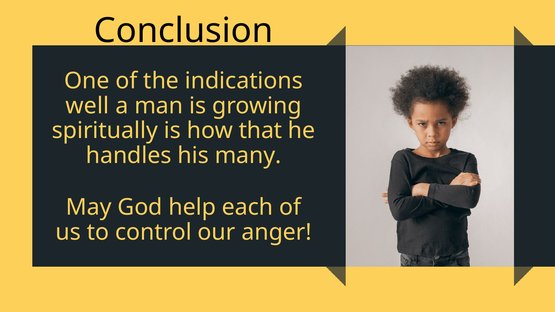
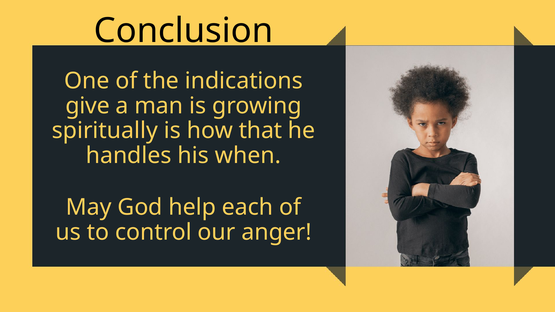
well: well -> give
many: many -> when
